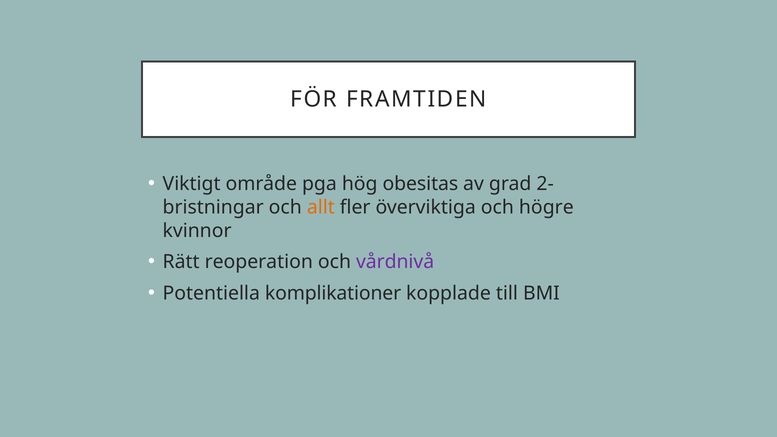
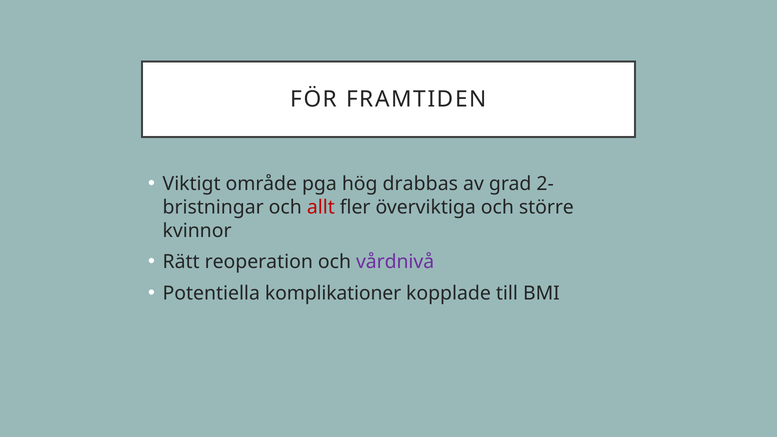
obesitas: obesitas -> drabbas
allt colour: orange -> red
högre: högre -> större
